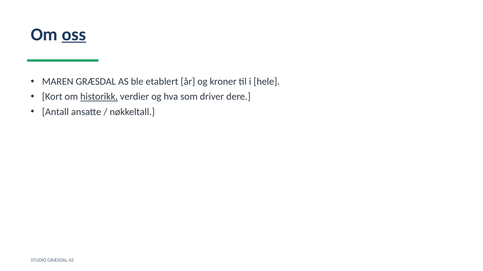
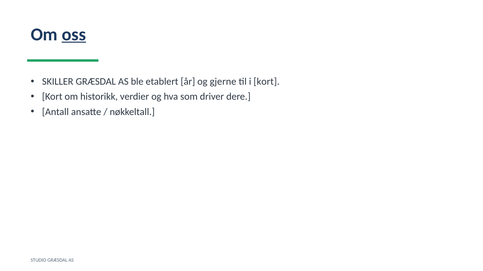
MAREN: MAREN -> SKILLER
kroner: kroner -> gjerne
i hele: hele -> kort
historikk underline: present -> none
